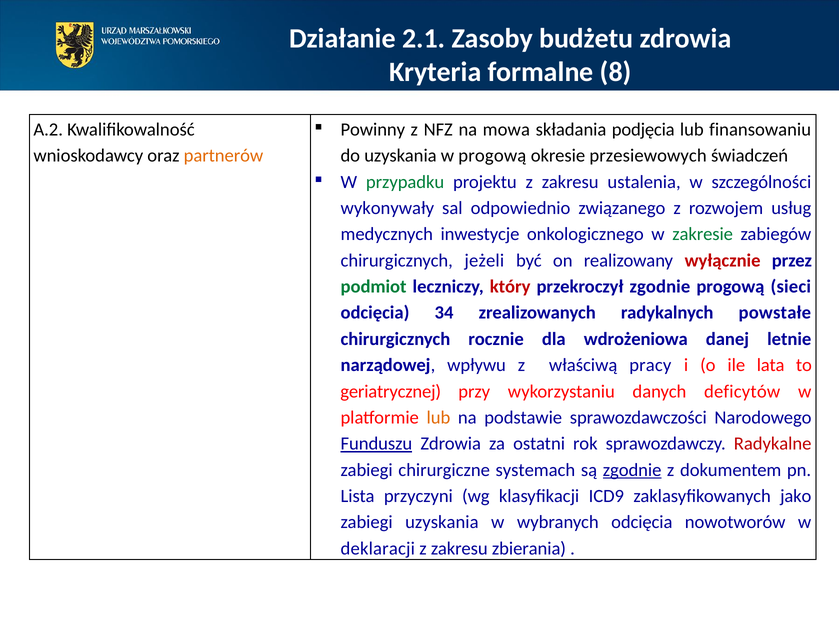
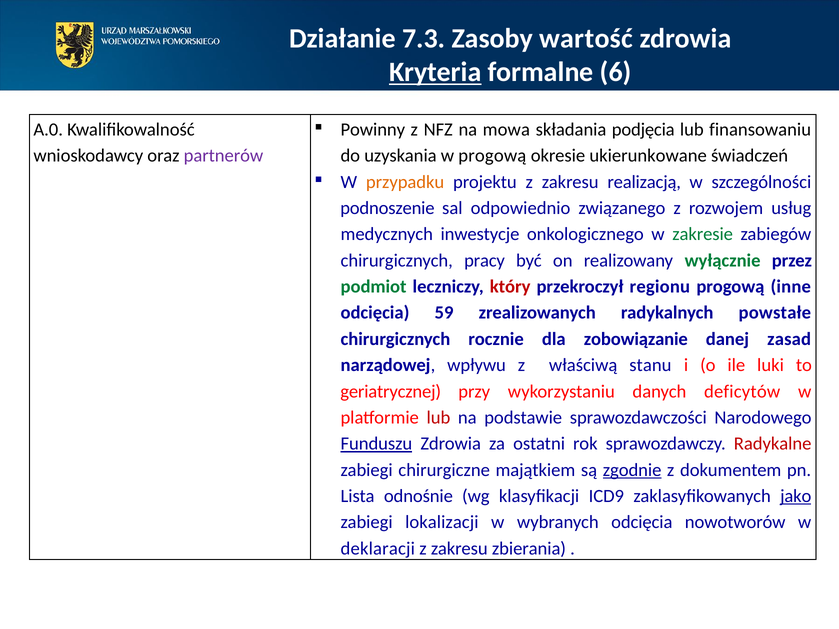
2.1: 2.1 -> 7.3
budżetu: budżetu -> wartość
Kryteria underline: none -> present
8: 8 -> 6
A.2: A.2 -> A.0
partnerów colour: orange -> purple
przesiewowych: przesiewowych -> ukierunkowane
przypadku colour: green -> orange
ustalenia: ustalenia -> realizacją
wykonywały: wykonywały -> podnoszenie
jeżeli: jeżeli -> pracy
wyłącznie colour: red -> green
przekroczył zgodnie: zgodnie -> regionu
sieci: sieci -> inne
34: 34 -> 59
wdrożeniowa: wdrożeniowa -> zobowiązanie
letnie: letnie -> zasad
pracy: pracy -> stanu
lata: lata -> luki
lub at (438, 418) colour: orange -> red
systemach: systemach -> majątkiem
przyczyni: przyczyni -> odnośnie
jako underline: none -> present
zabiegi uzyskania: uzyskania -> lokalizacji
